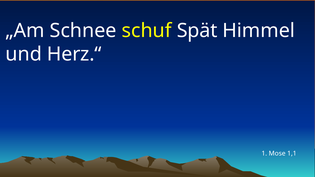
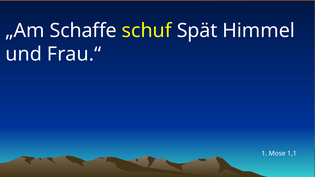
Schnee: Schnee -> Schaffe
Herz.“: Herz.“ -> Frau.“
